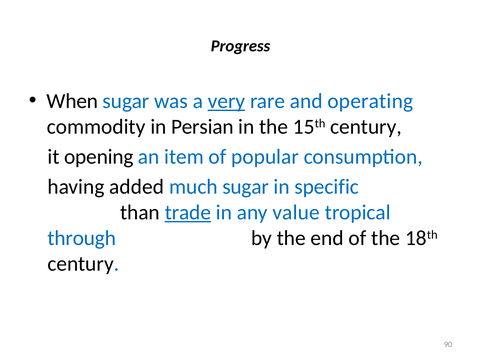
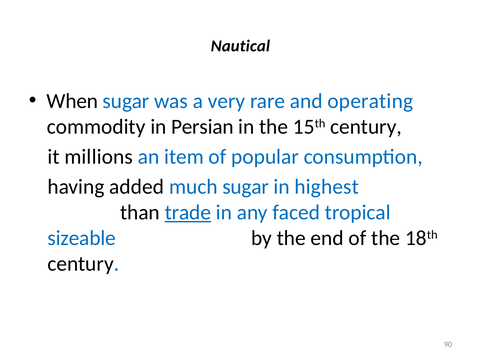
Progress: Progress -> Nautical
very underline: present -> none
opening: opening -> millions
specific: specific -> highest
value: value -> faced
through: through -> sizeable
